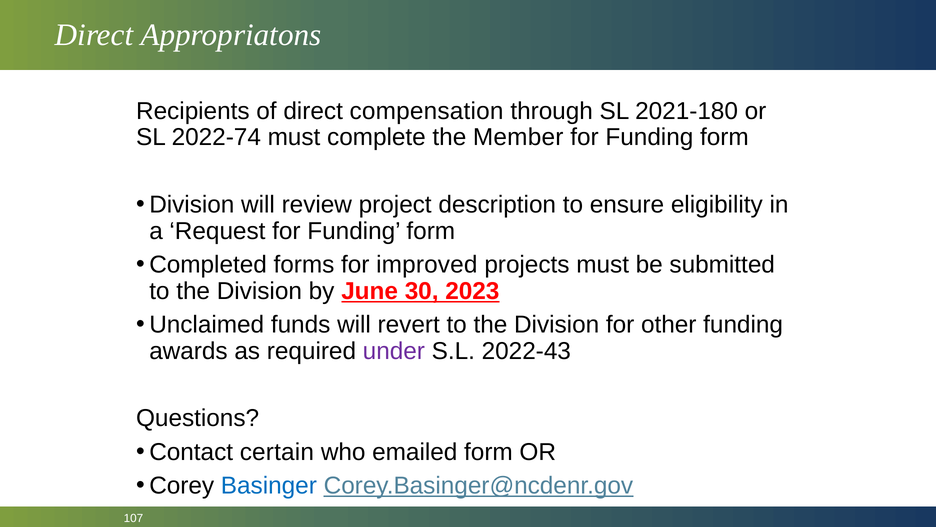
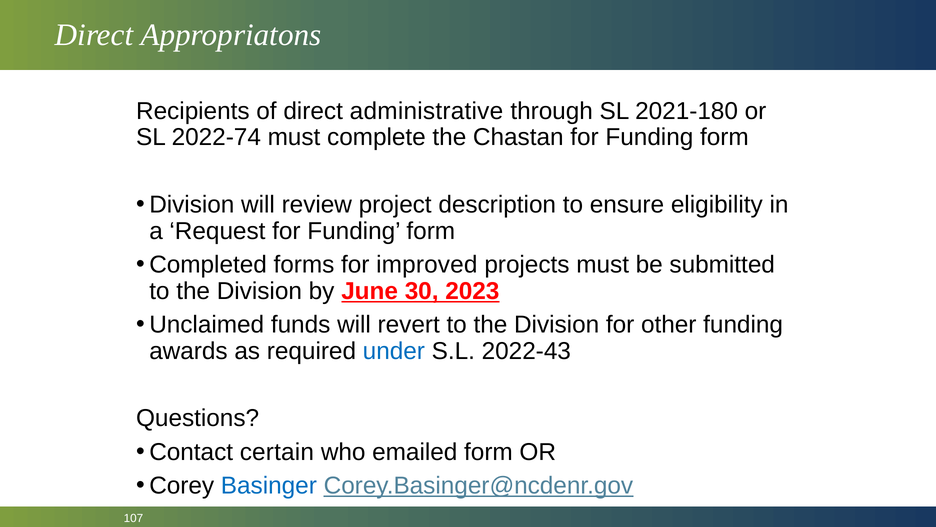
compensation: compensation -> administrative
Member: Member -> Chastan
under colour: purple -> blue
